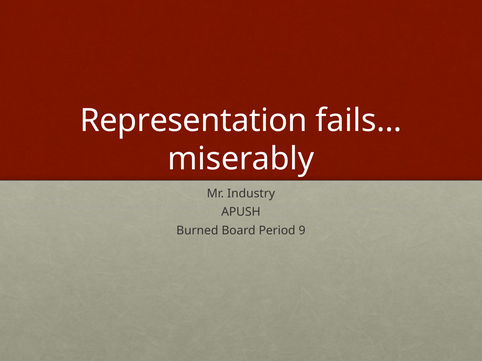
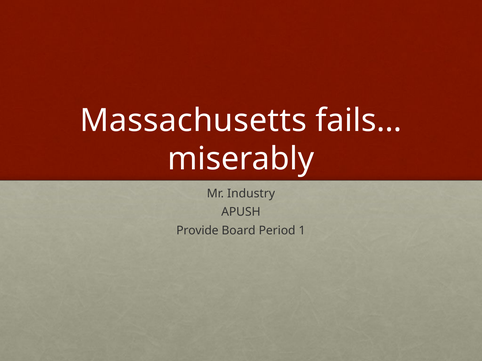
Representation: Representation -> Massachusetts
Burned: Burned -> Provide
9: 9 -> 1
